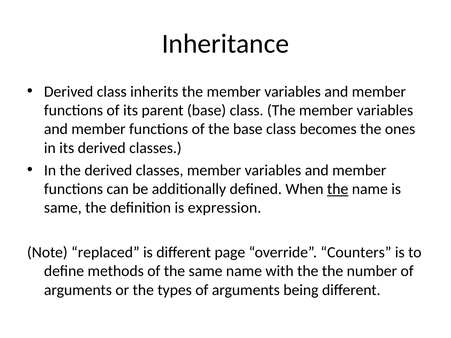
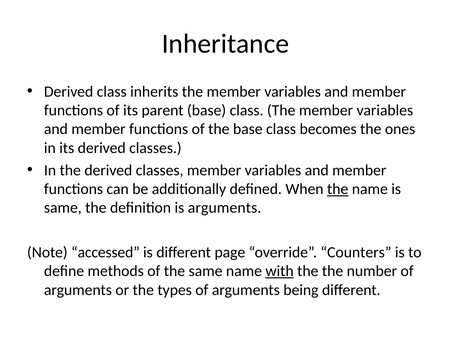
is expression: expression -> arguments
replaced: replaced -> accessed
with underline: none -> present
